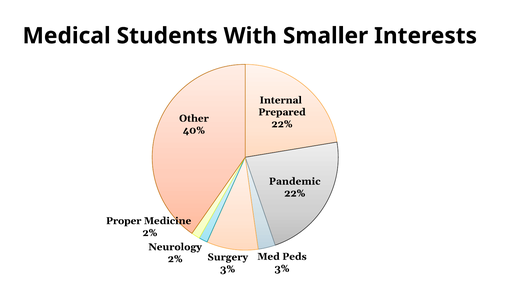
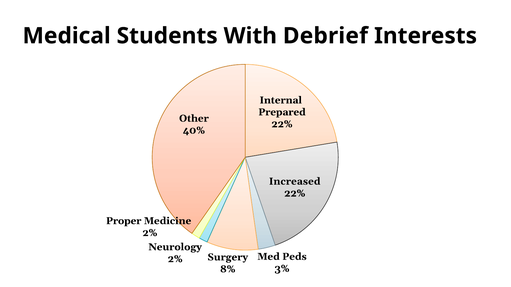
Smaller: Smaller -> Debrief
Pandemic: Pandemic -> Increased
3% at (228, 269): 3% -> 8%
